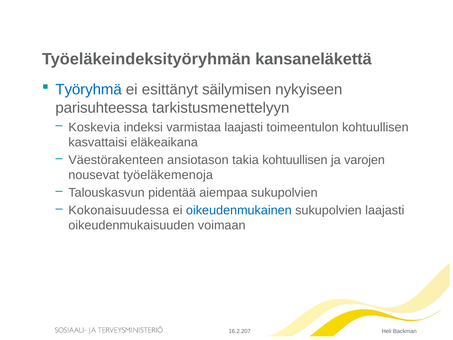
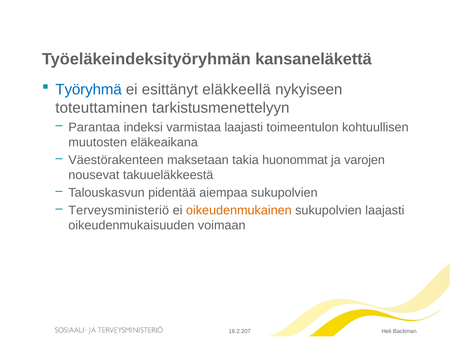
säilymisen: säilymisen -> eläkkeellä
parisuhteessa: parisuhteessa -> toteuttaminen
Koskevia: Koskevia -> Parantaa
kasvattaisi: kasvattaisi -> muutosten
ansiotason: ansiotason -> maksetaan
takia kohtuullisen: kohtuullisen -> huonommat
työeläkemenoja: työeläkemenoja -> takuueläkkeestä
Kokonaisuudessa: Kokonaisuudessa -> Terveysministeriö
oikeudenmukainen colour: blue -> orange
